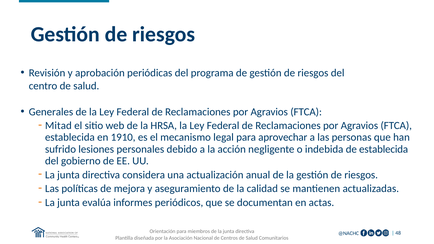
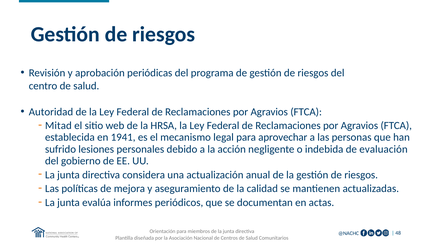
Generales: Generales -> Autoridad
1910: 1910 -> 1941
de establecida: establecida -> evaluación
